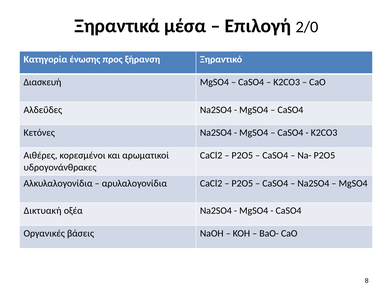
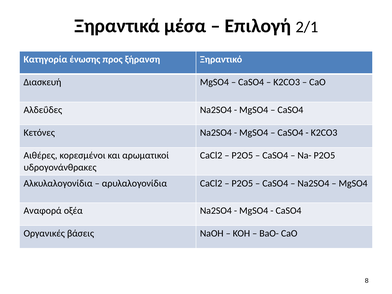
2/0: 2/0 -> 2/1
Δικτυακή: Δικτυακή -> Αναφορά
